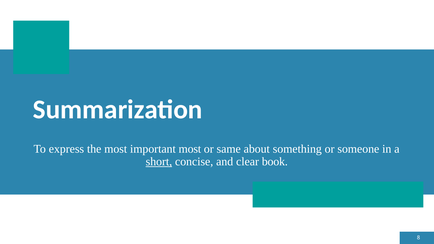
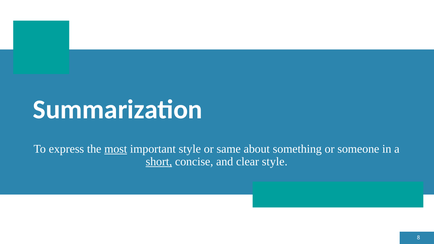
most at (116, 149) underline: none -> present
important most: most -> style
clear book: book -> style
